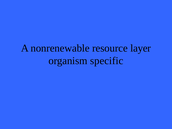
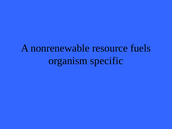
layer: layer -> fuels
